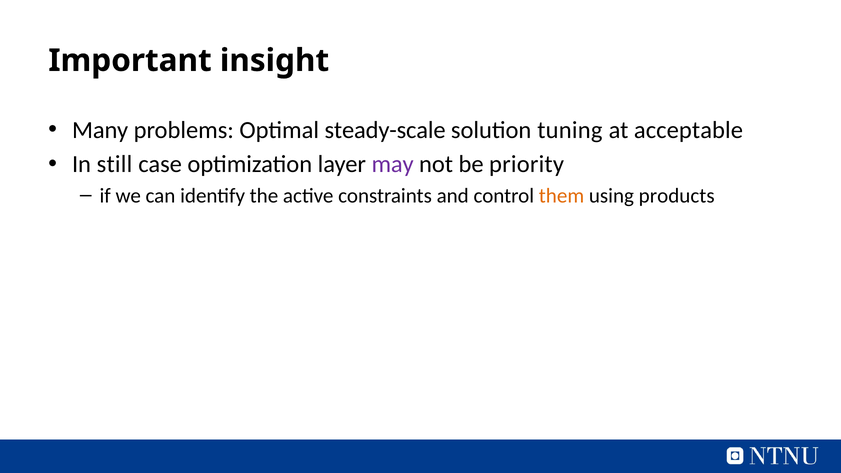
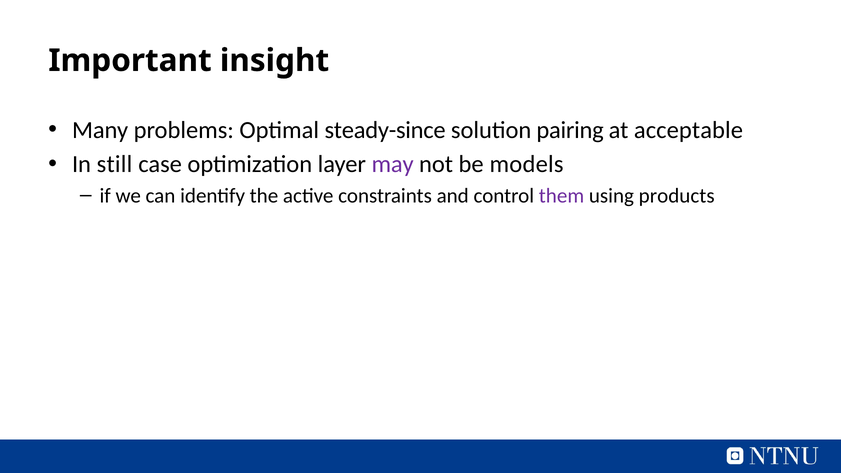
steady-scale: steady-scale -> steady-since
tuning: tuning -> pairing
priority: priority -> models
them colour: orange -> purple
